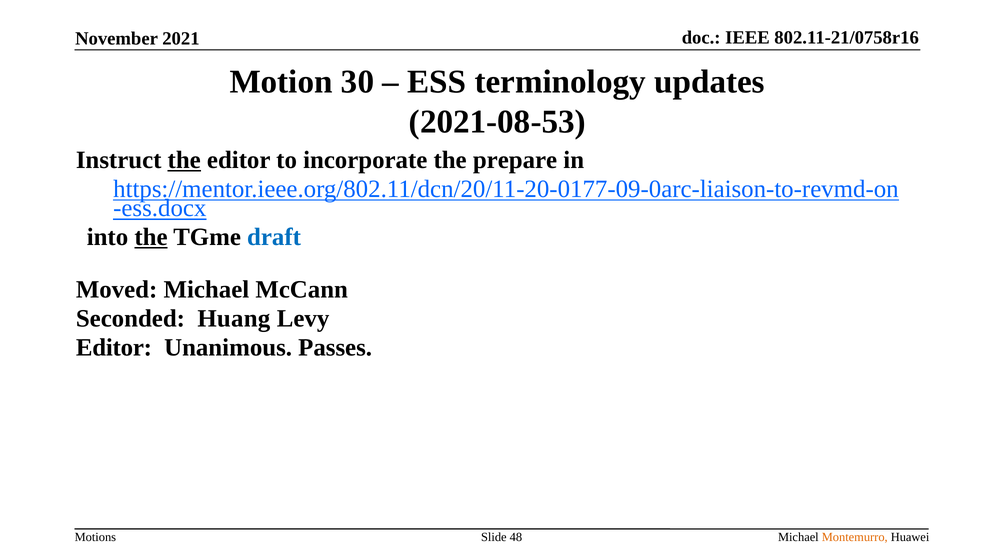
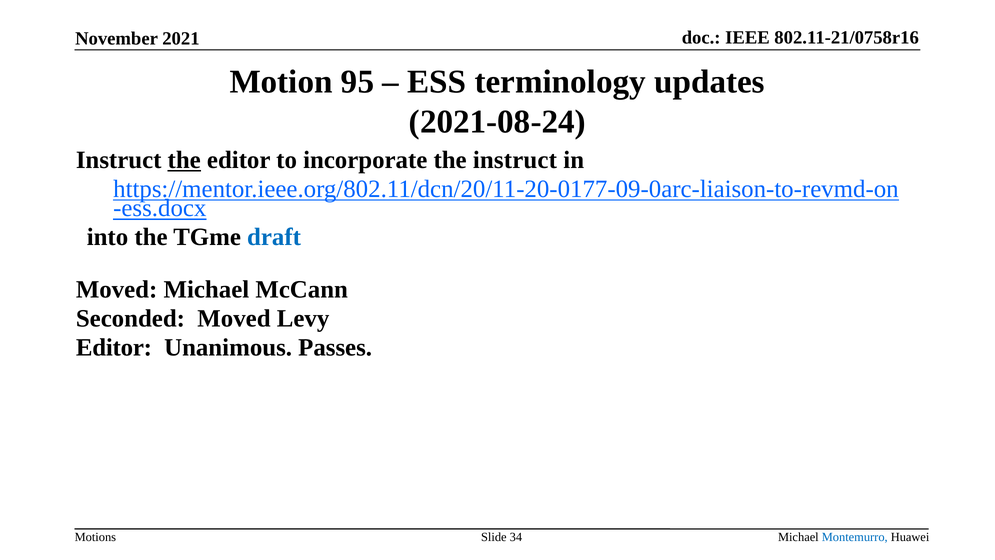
30: 30 -> 95
2021-08-53: 2021-08-53 -> 2021-08-24
the prepare: prepare -> instruct
the at (151, 237) underline: present -> none
Seconded Huang: Huang -> Moved
48: 48 -> 34
Montemurro colour: orange -> blue
